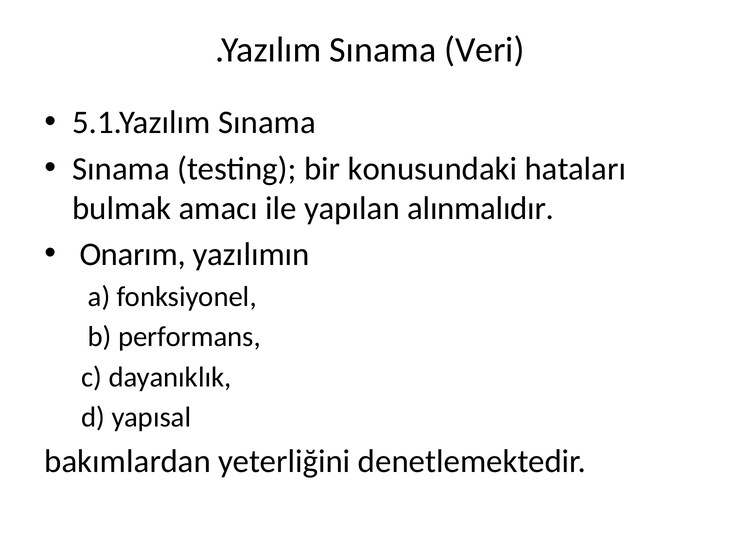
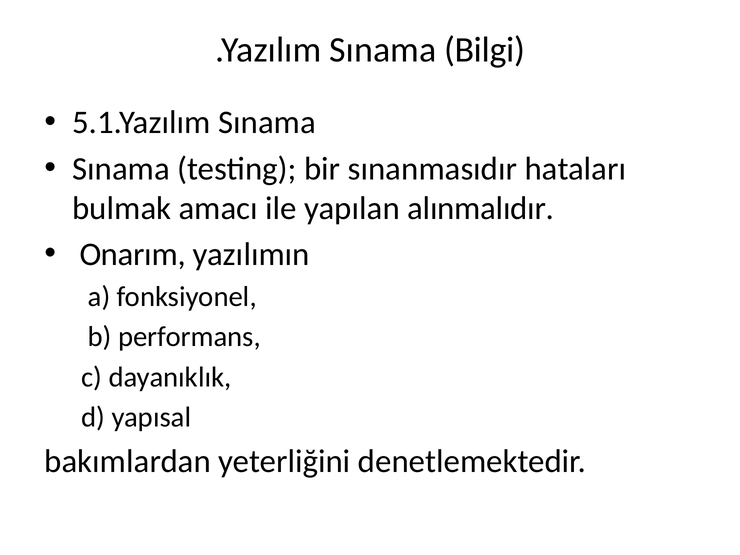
Veri: Veri -> Bilgi
konusundaki: konusundaki -> sınanmasıdır
